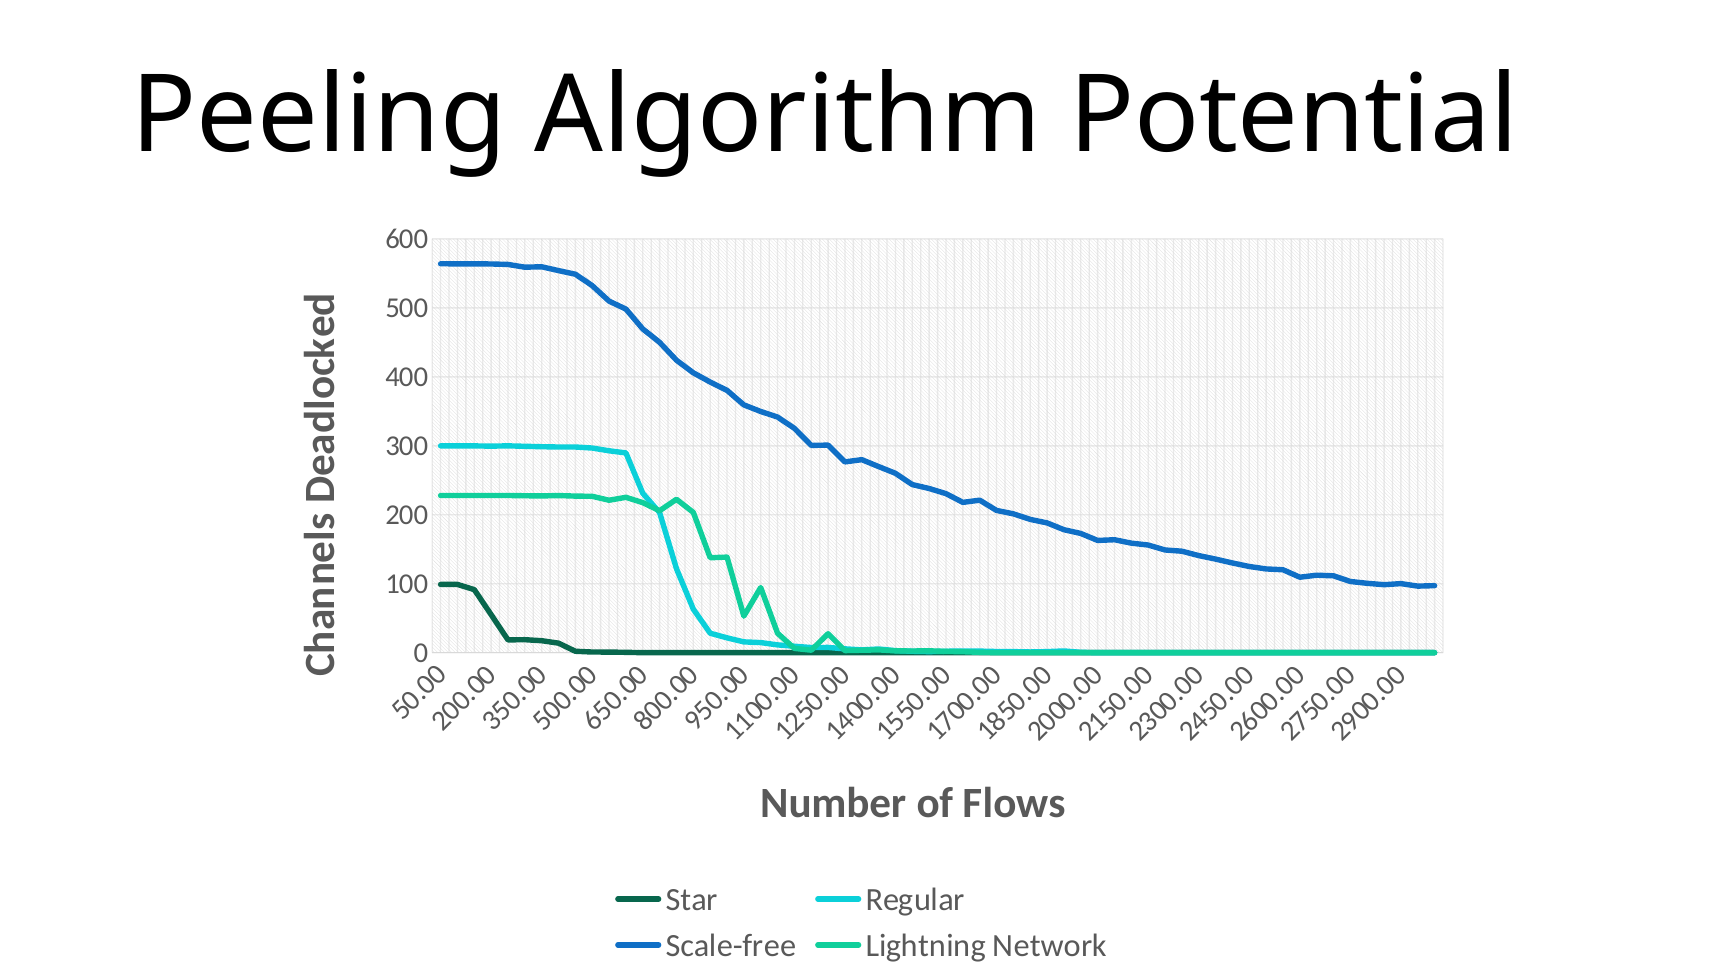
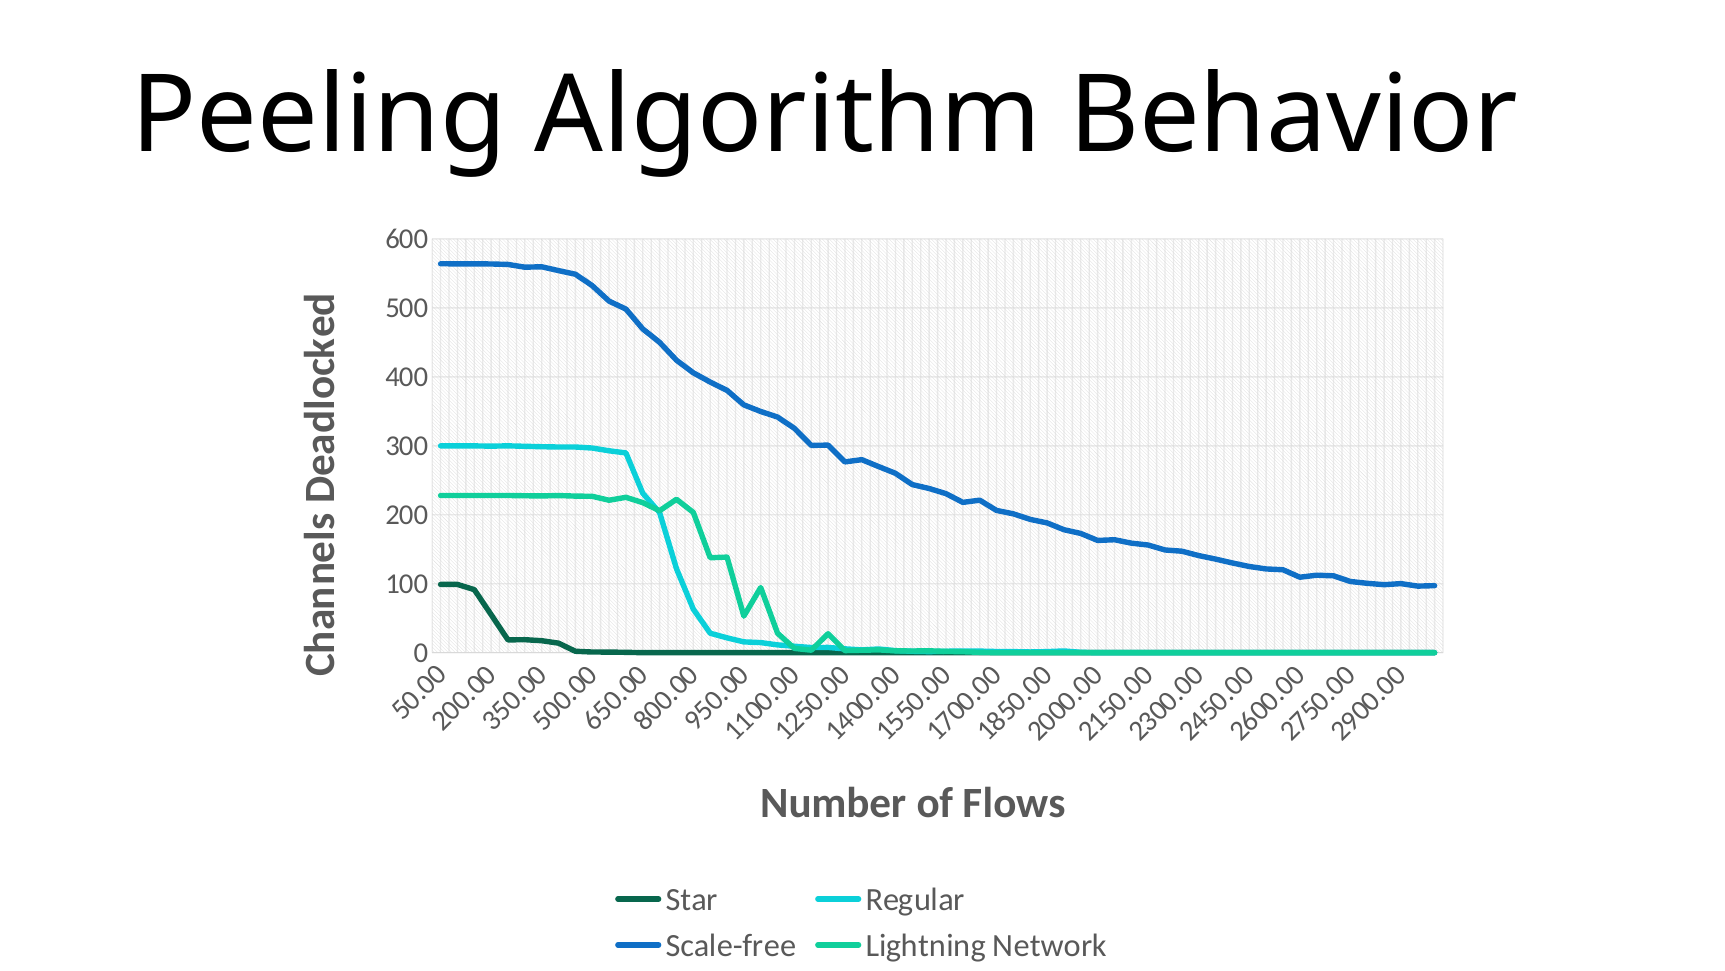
Potential: Potential -> Behavior
